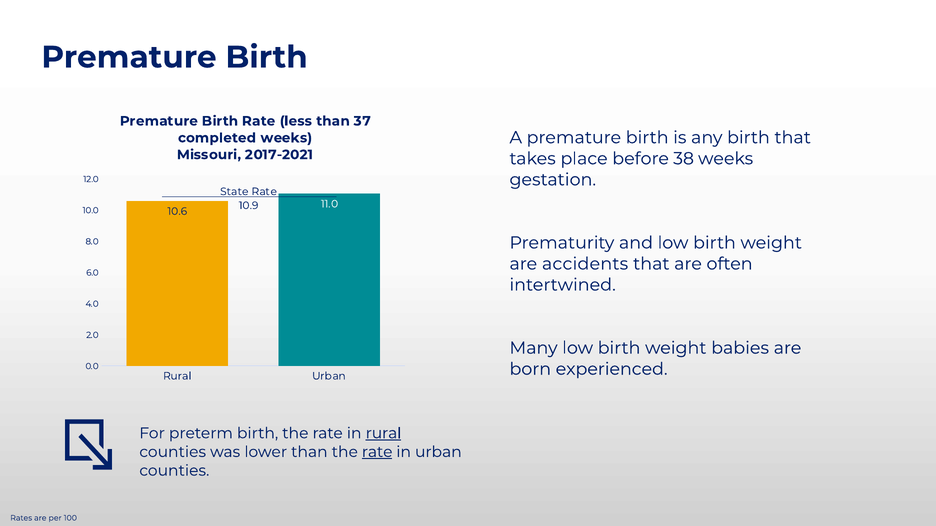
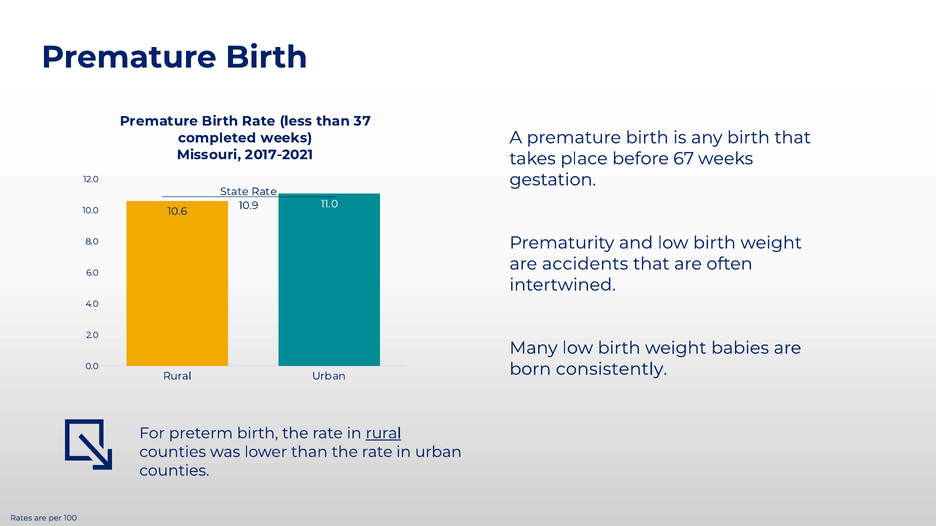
38: 38 -> 67
experienced: experienced -> consistently
rate at (377, 452) underline: present -> none
